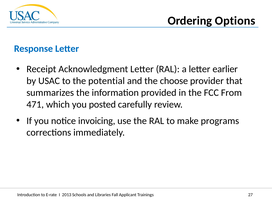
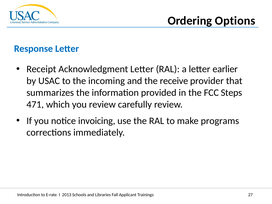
potential: potential -> incoming
choose: choose -> receive
From: From -> Steps
you posted: posted -> review
